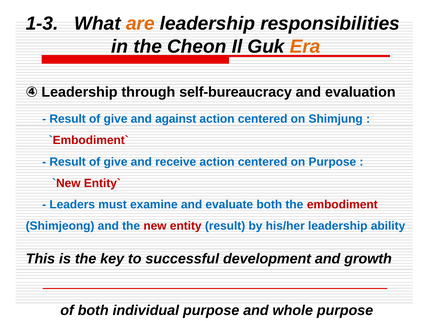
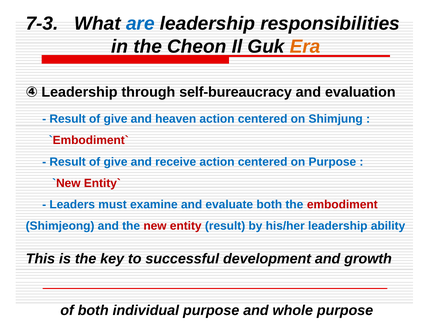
1-3: 1-3 -> 7-3
are colour: orange -> blue
against: against -> heaven
